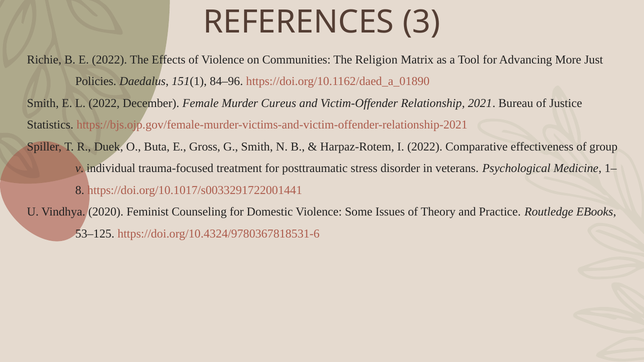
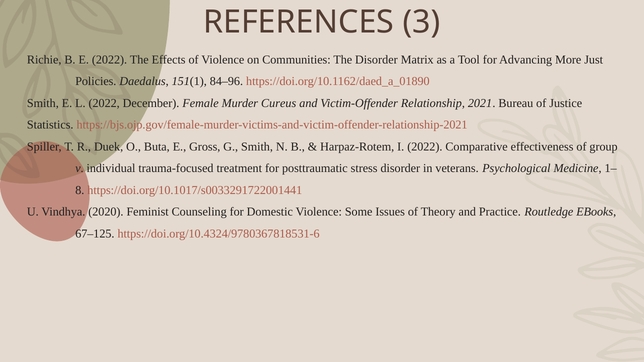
The Religion: Religion -> Disorder
53–125: 53–125 -> 67–125
